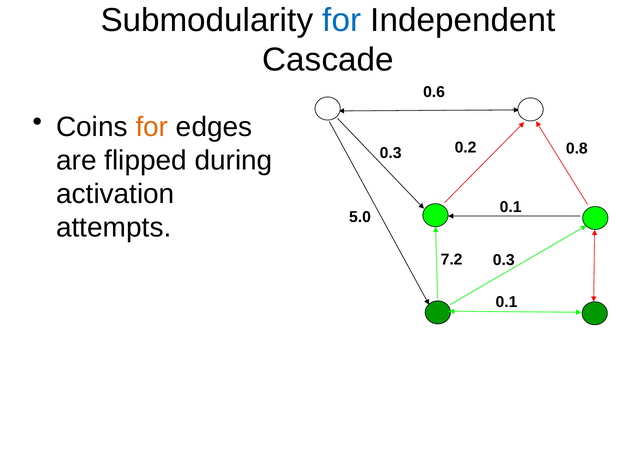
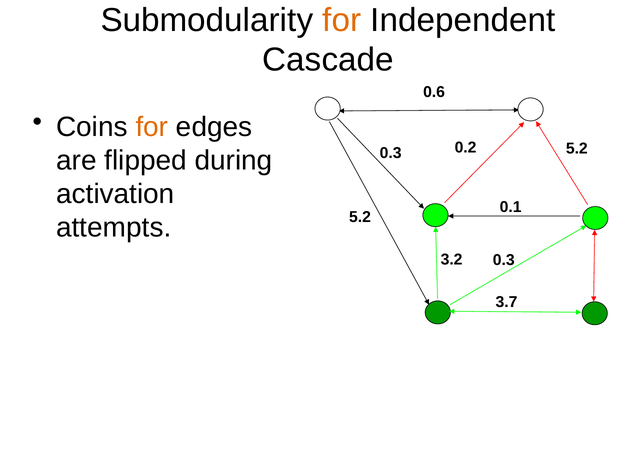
for at (342, 20) colour: blue -> orange
0.8 at (577, 148): 0.8 -> 5.2
5.0 at (360, 217): 5.0 -> 5.2
7.2: 7.2 -> 3.2
0.1 at (506, 303): 0.1 -> 3.7
